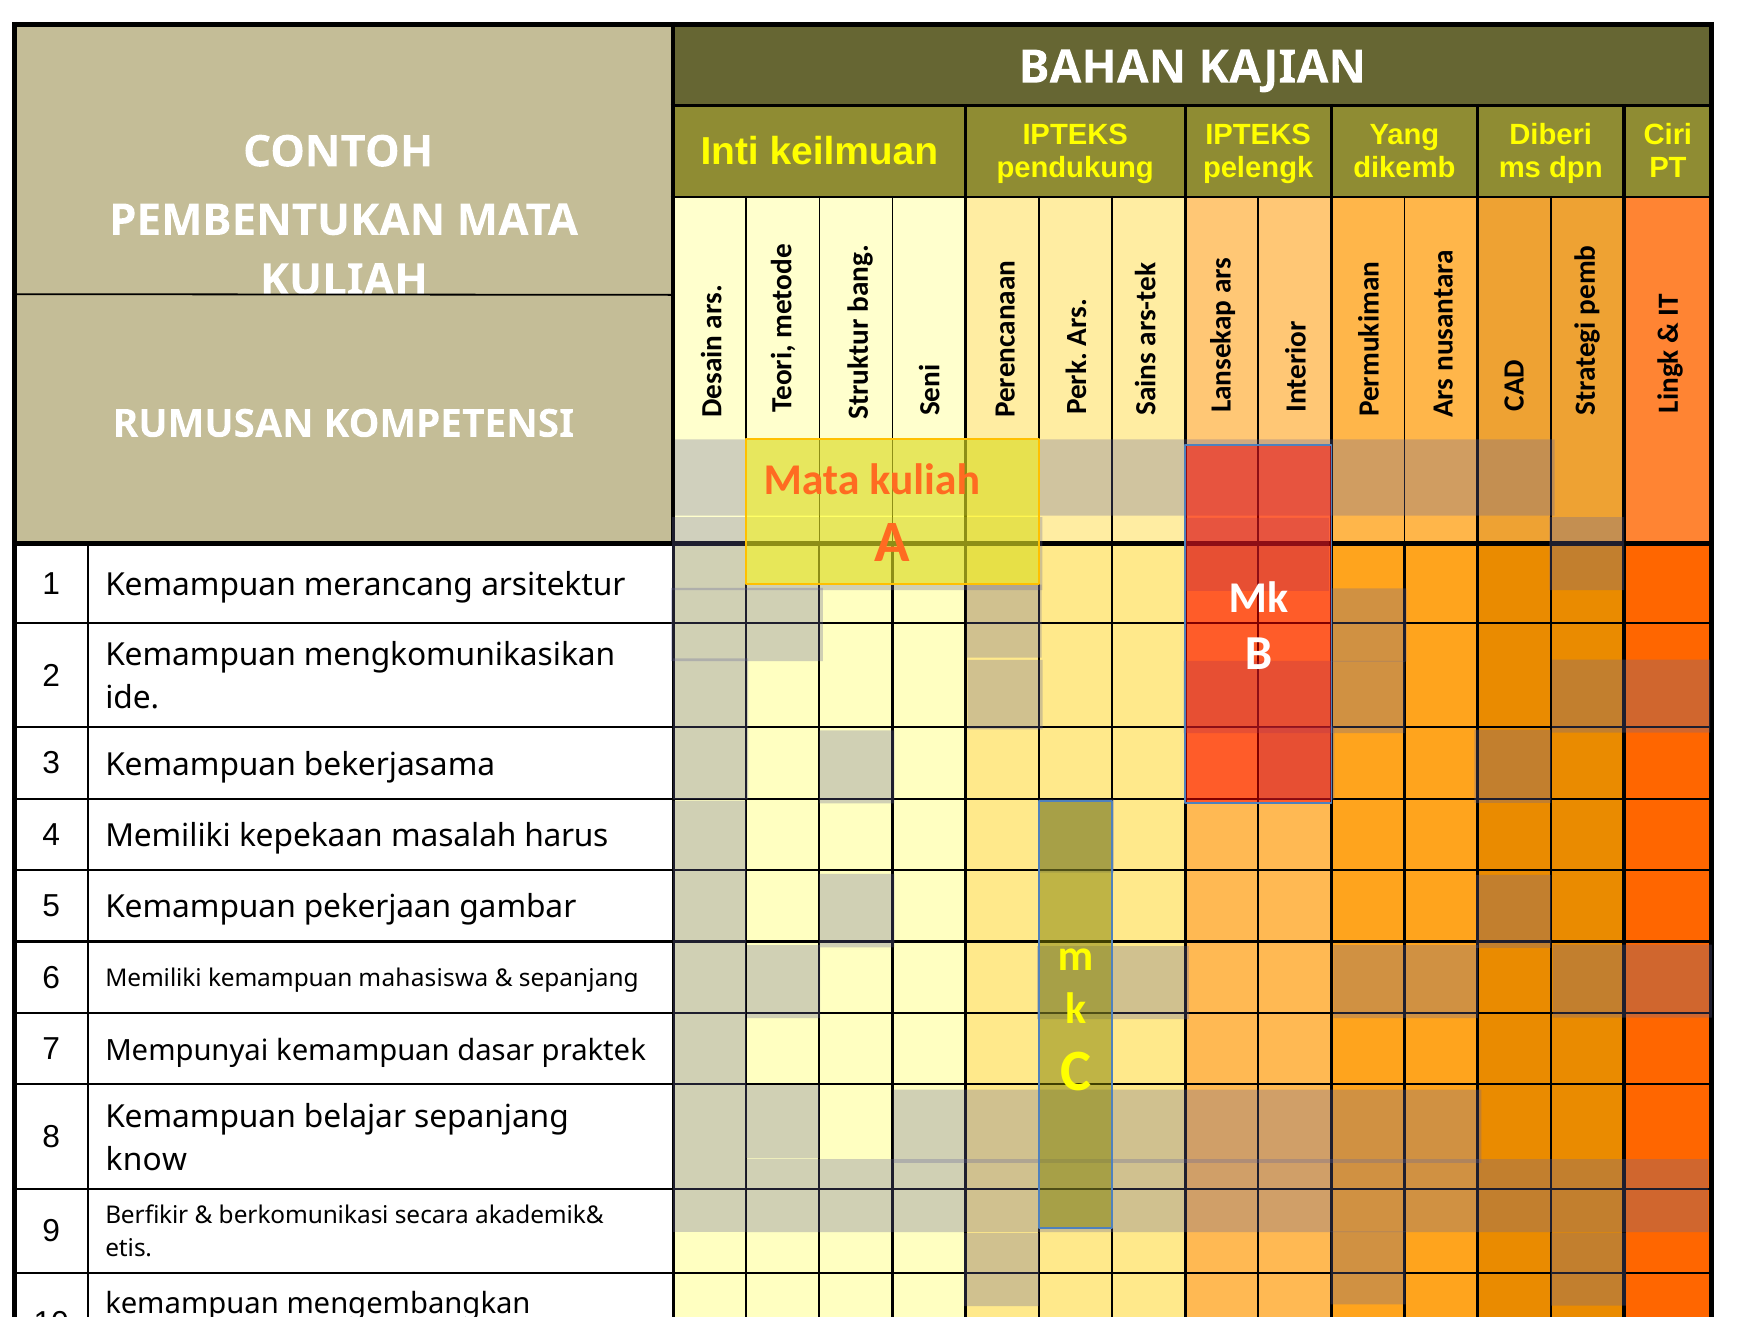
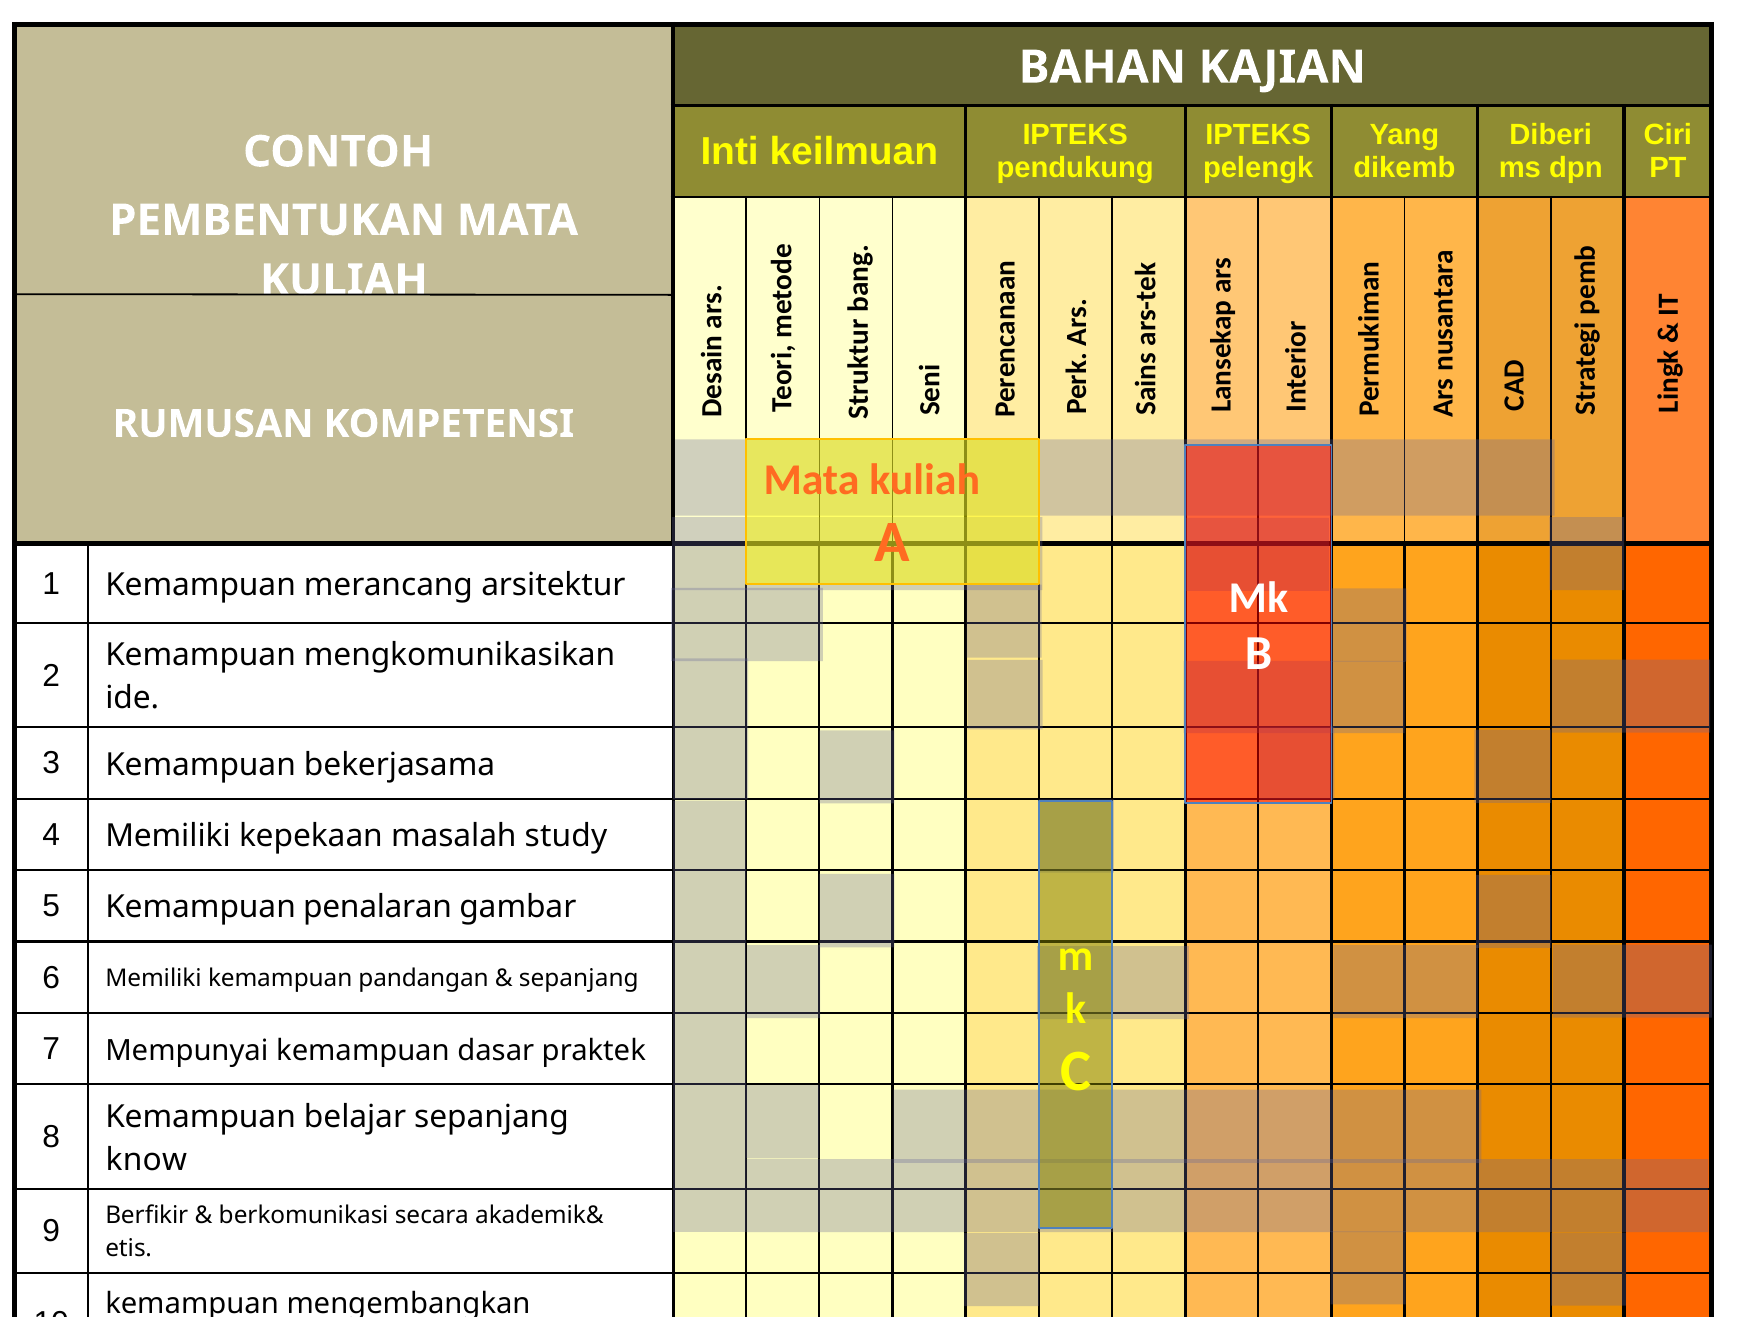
harus: harus -> study
pekerjaan: pekerjaan -> penalaran
mahasiswa: mahasiswa -> pandangan
